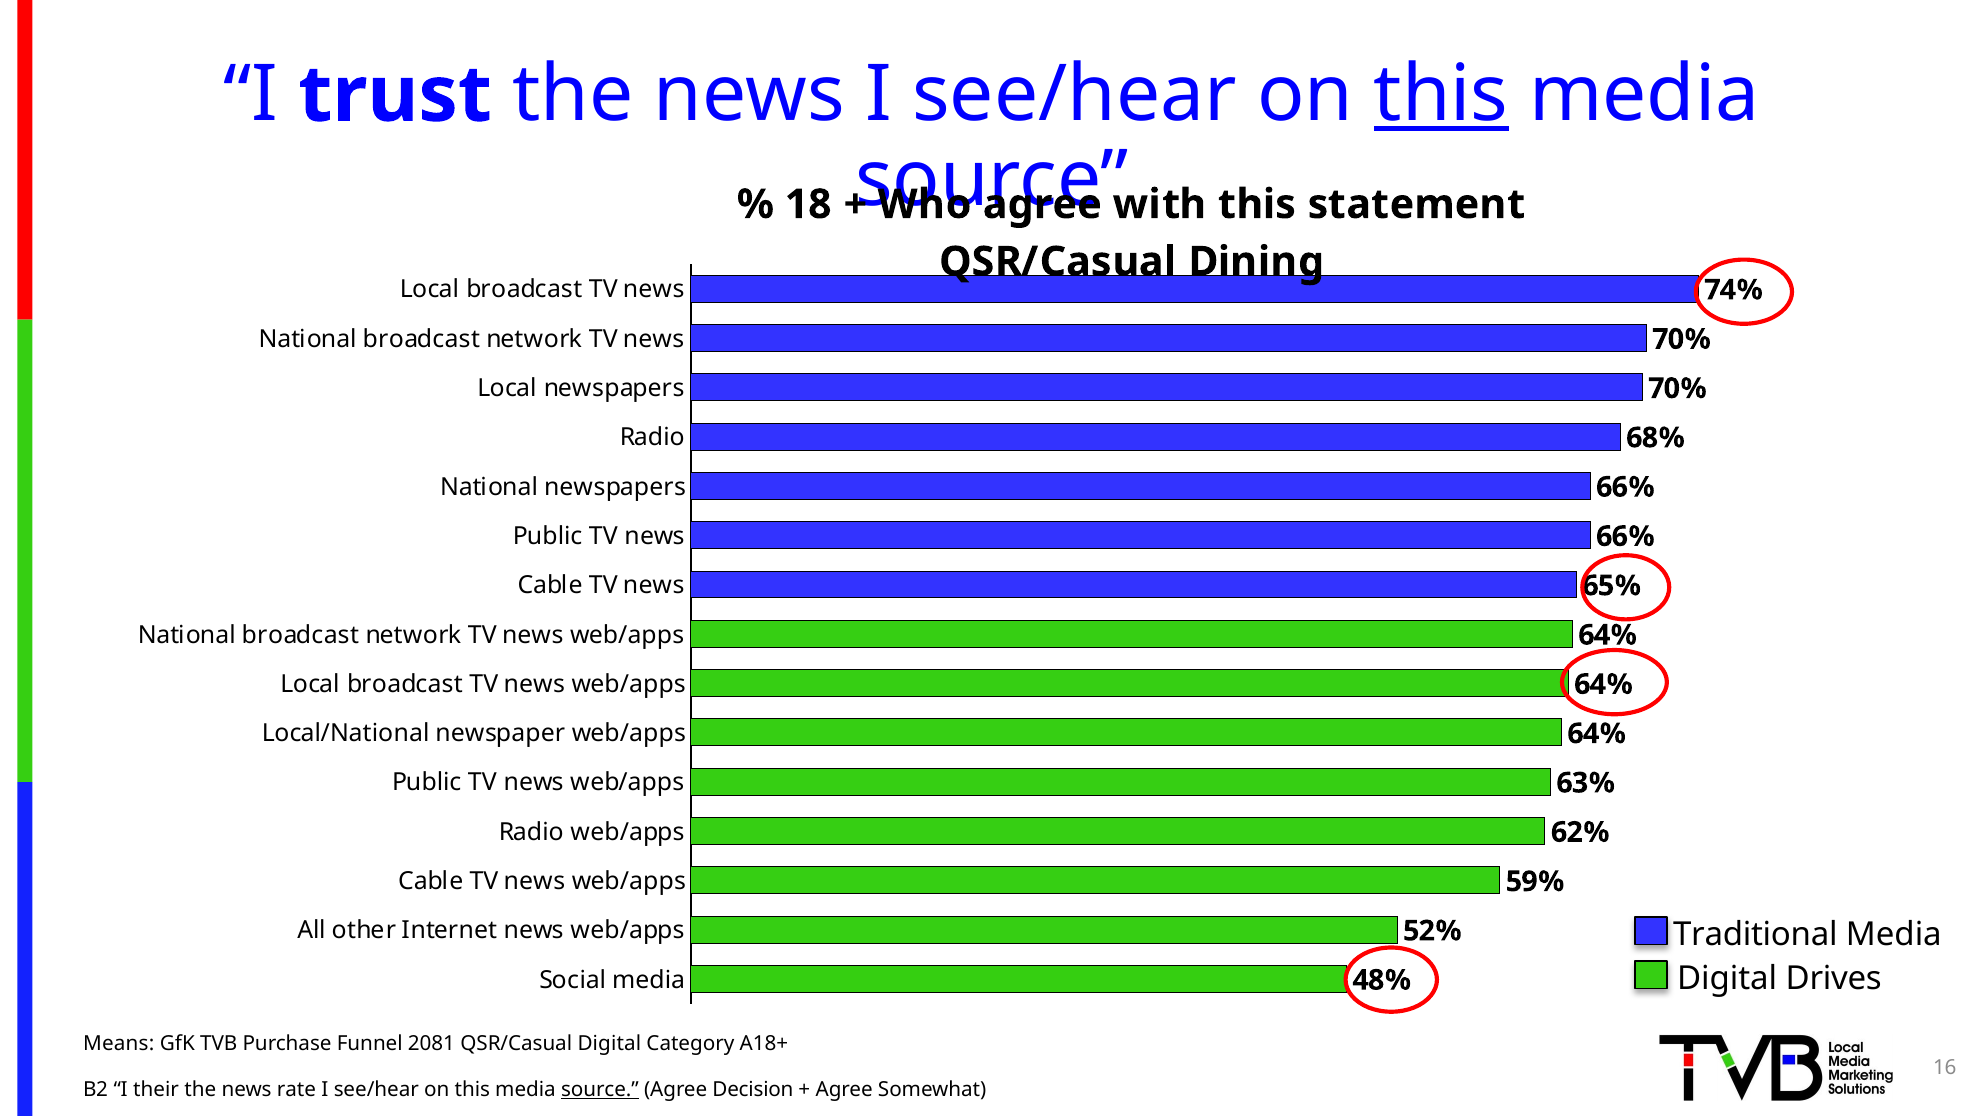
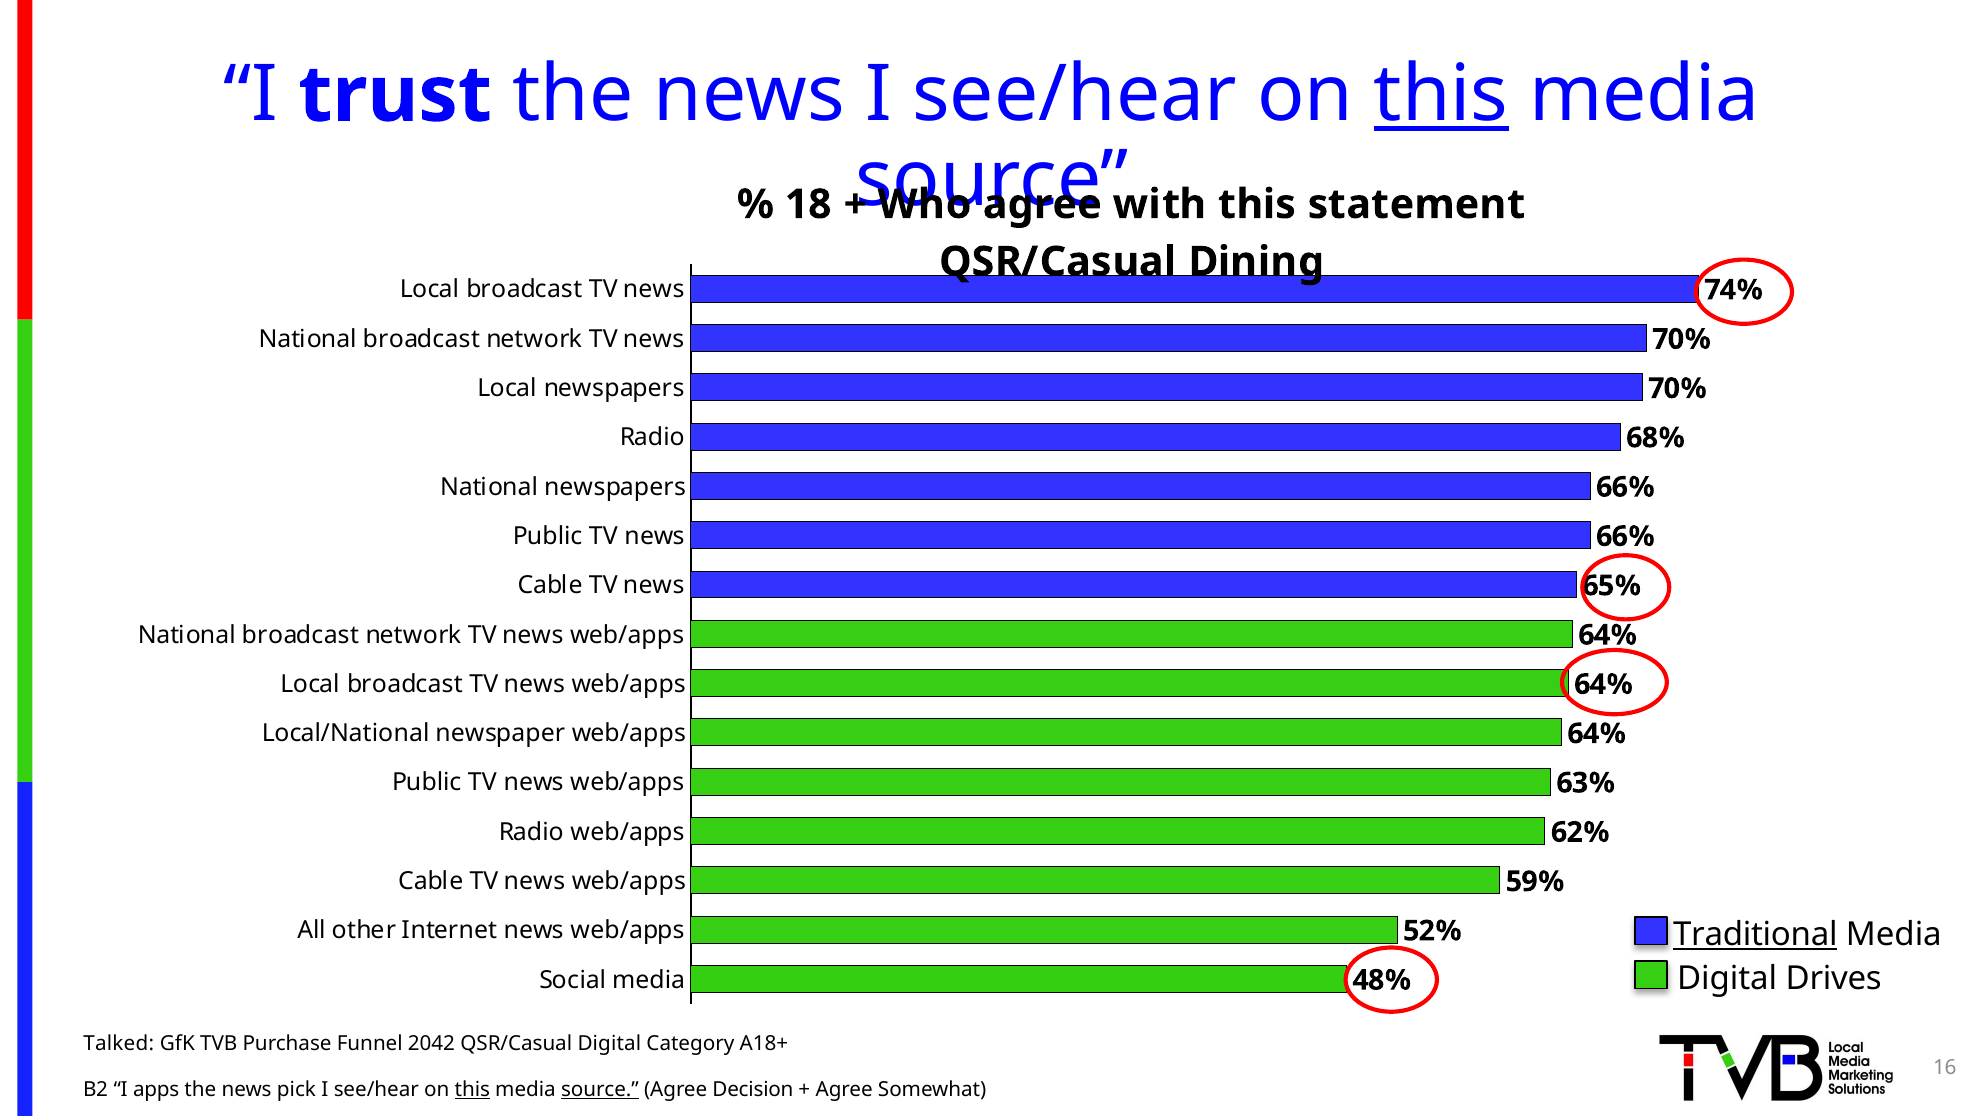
Traditional underline: none -> present
Means: Means -> Talked
2081: 2081 -> 2042
their: their -> apps
rate: rate -> pick
this at (472, 1089) underline: none -> present
